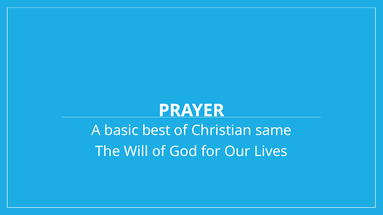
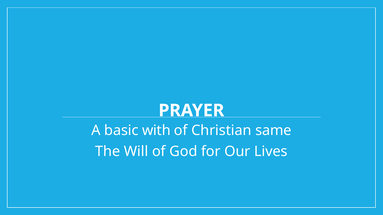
best: best -> with
